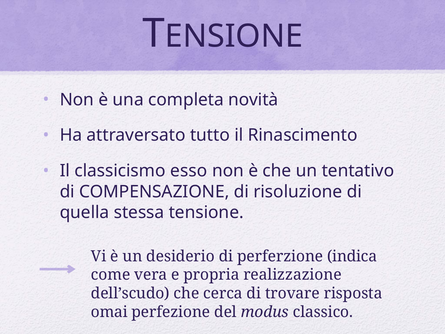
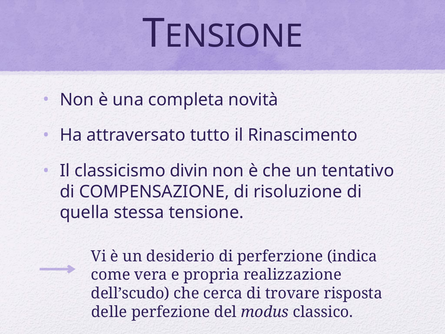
esso: esso -> divin
omai: omai -> delle
